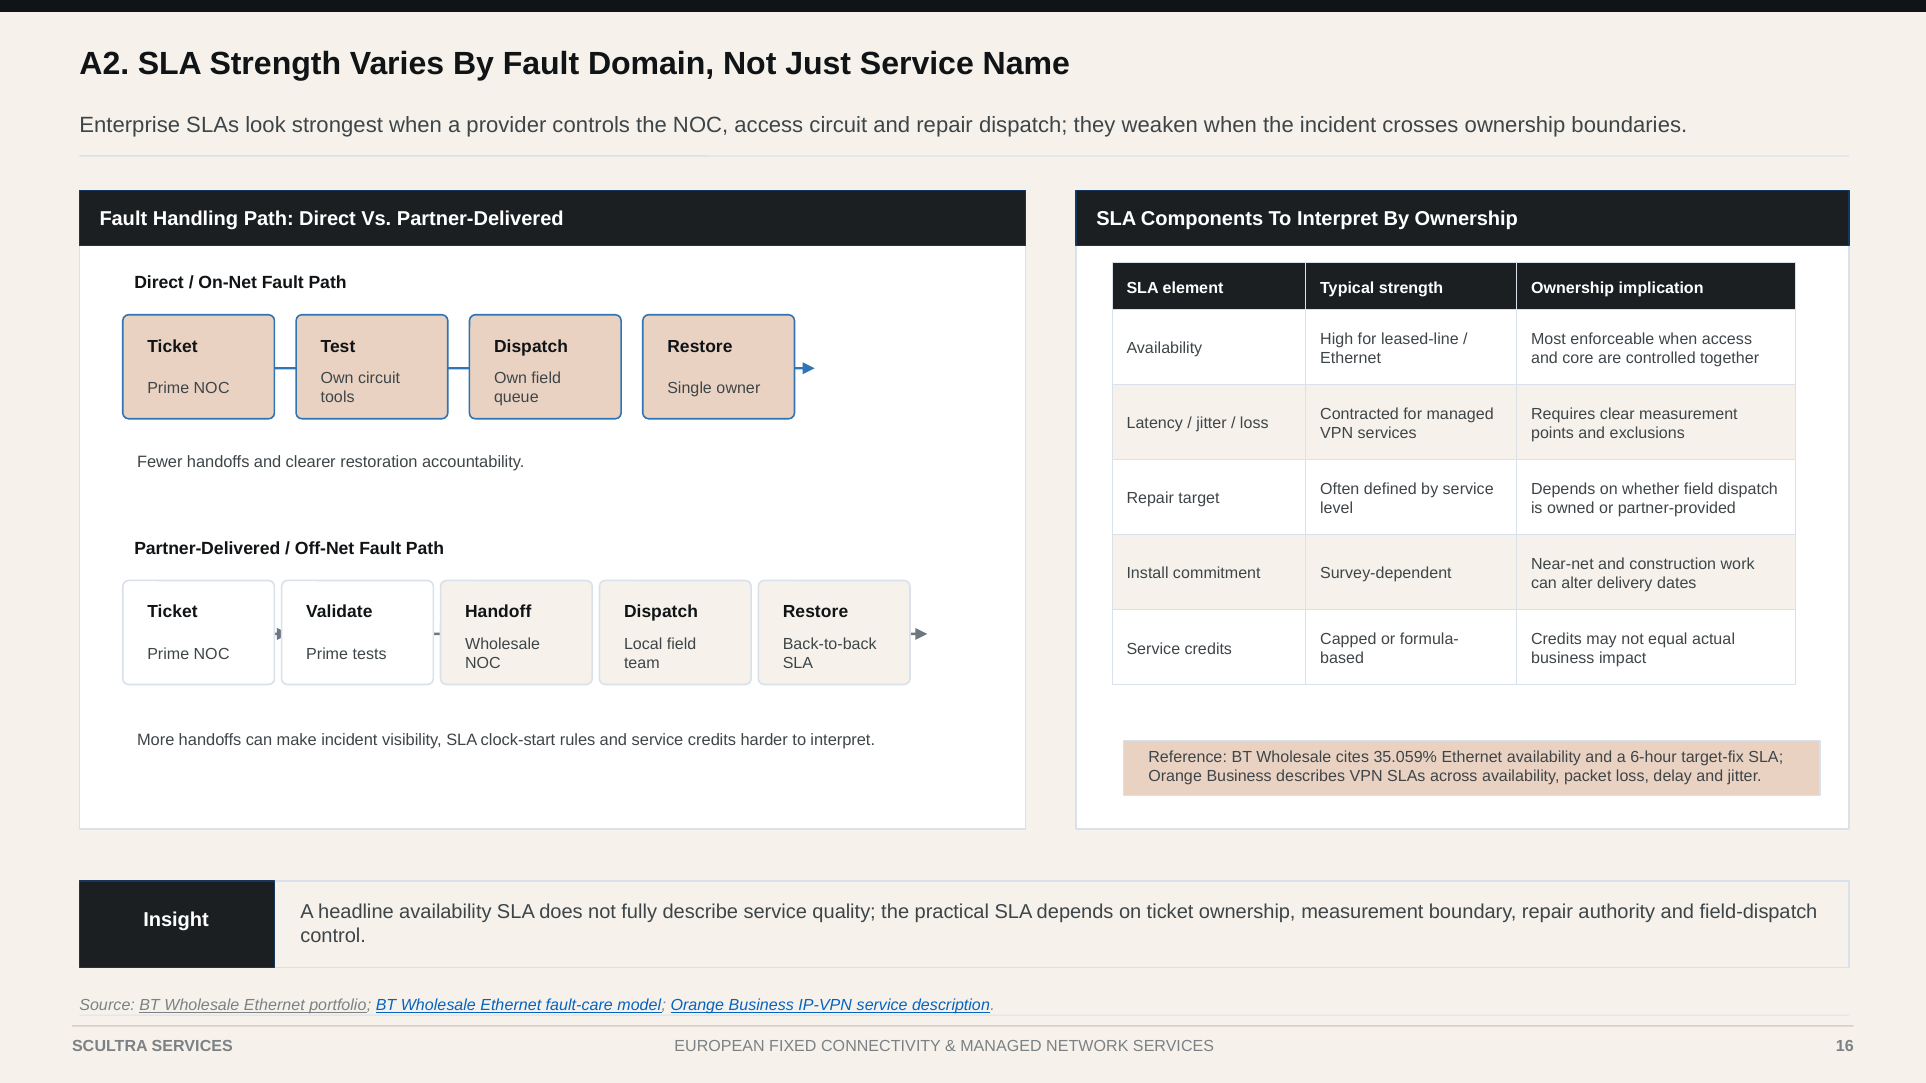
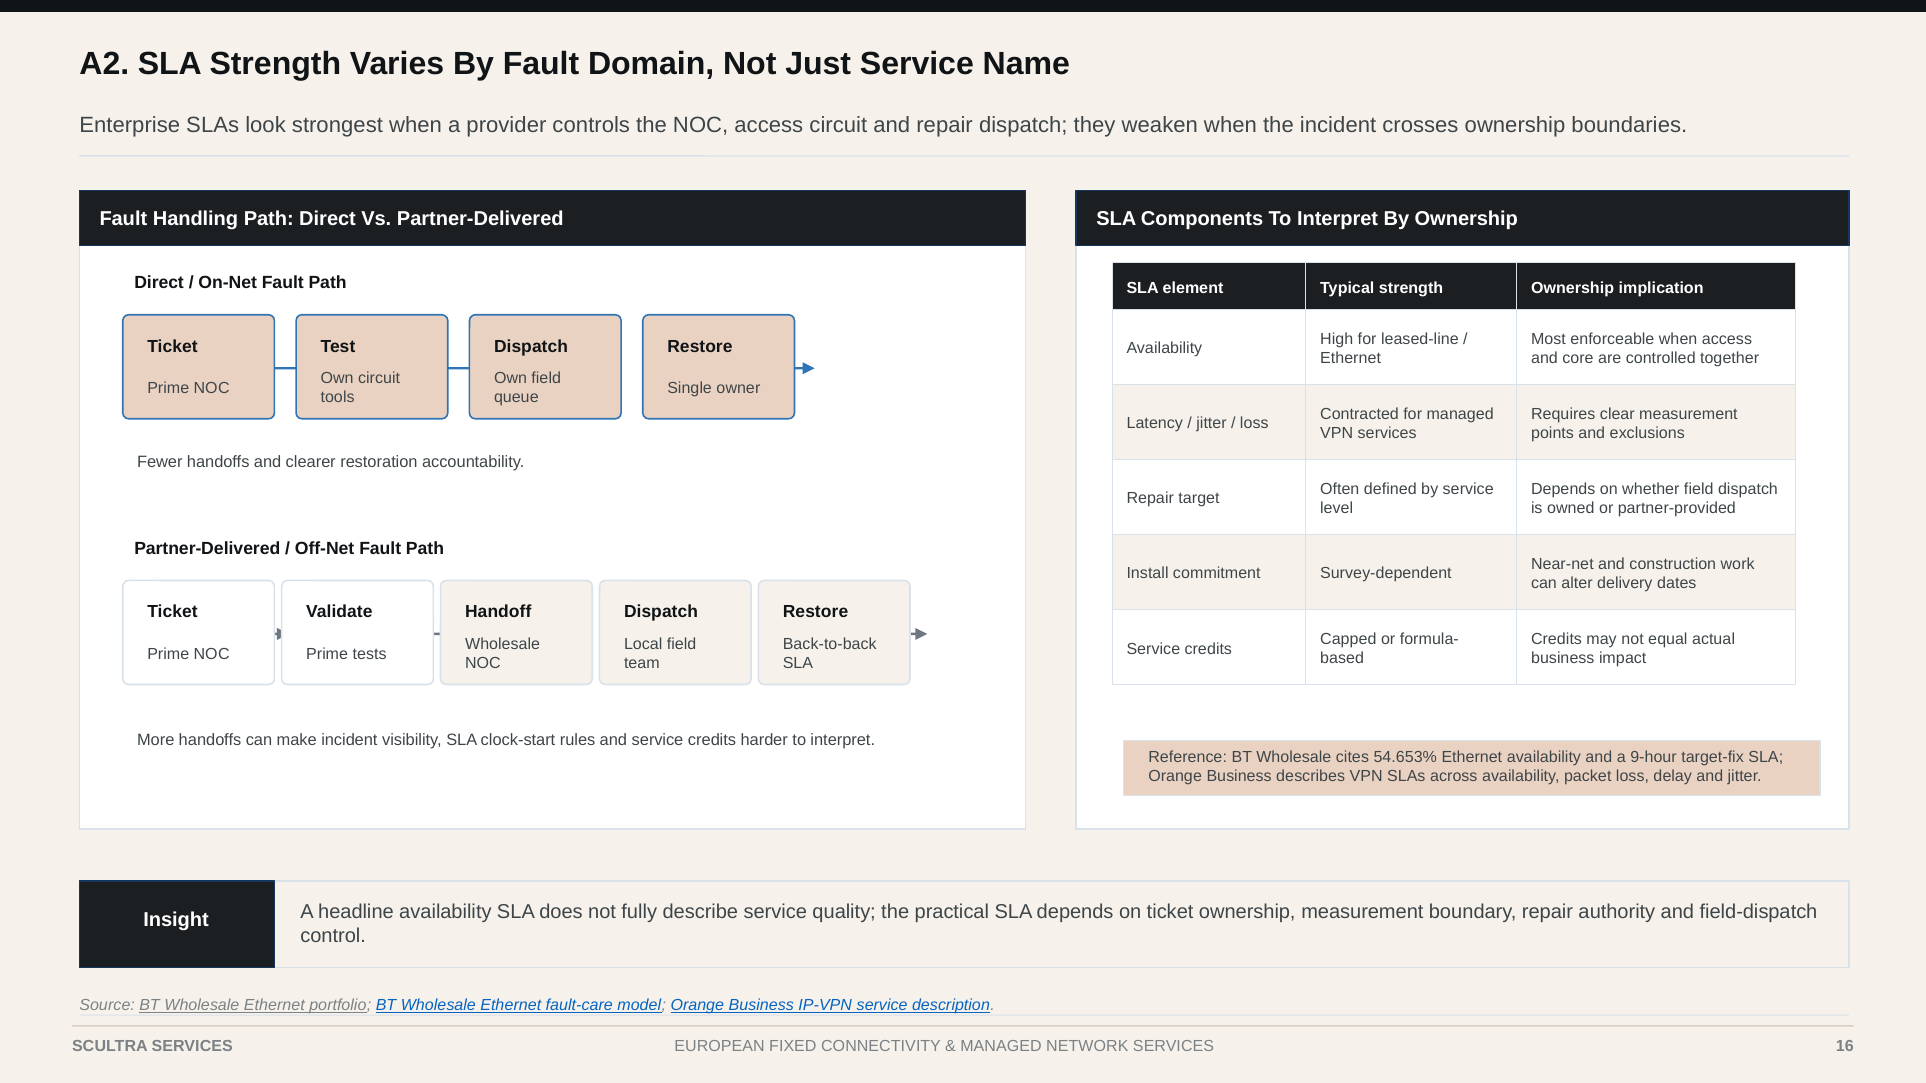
35.059%: 35.059% -> 54.653%
6-hour: 6-hour -> 9-hour
